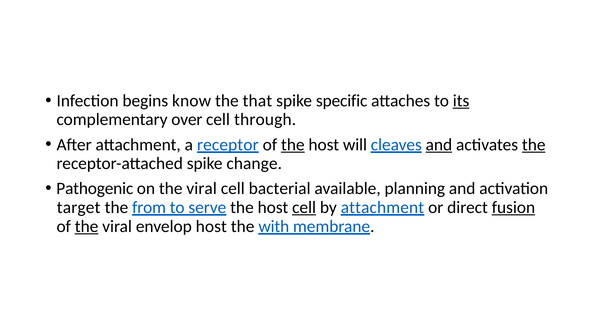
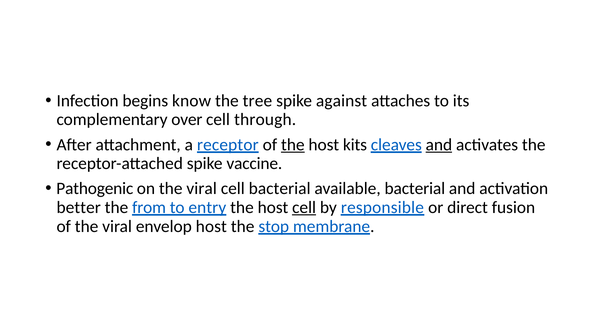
that: that -> tree
specific: specific -> against
its underline: present -> none
will: will -> kits
the at (534, 144) underline: present -> none
change: change -> vaccine
available planning: planning -> bacterial
target: target -> better
serve: serve -> entry
by attachment: attachment -> responsible
fusion underline: present -> none
the at (87, 226) underline: present -> none
with: with -> stop
